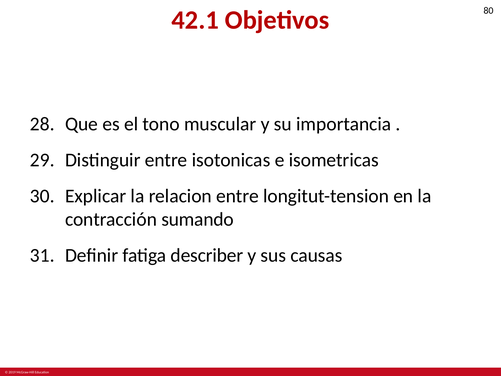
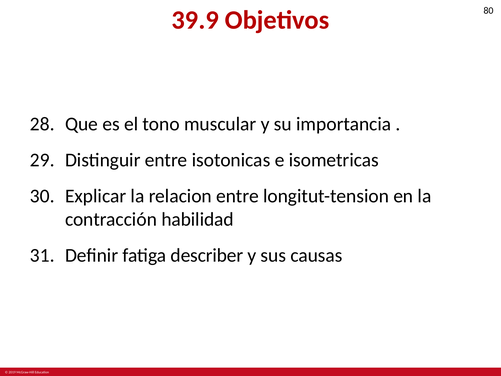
42.1: 42.1 -> 39.9
sumando: sumando -> habilidad
